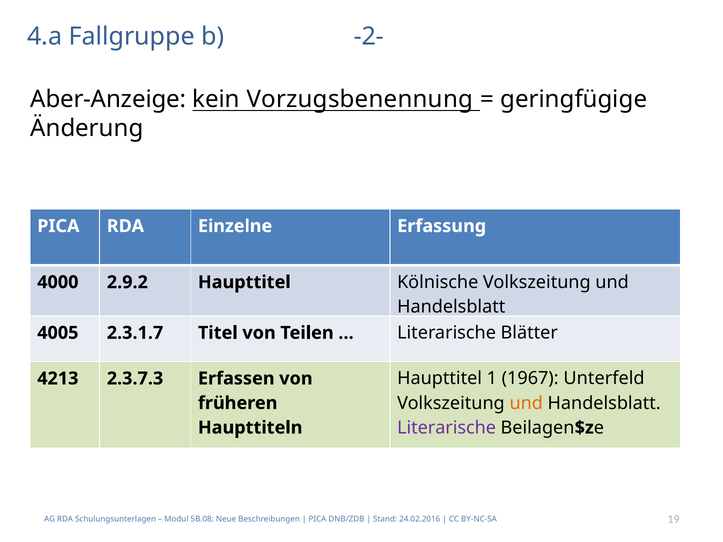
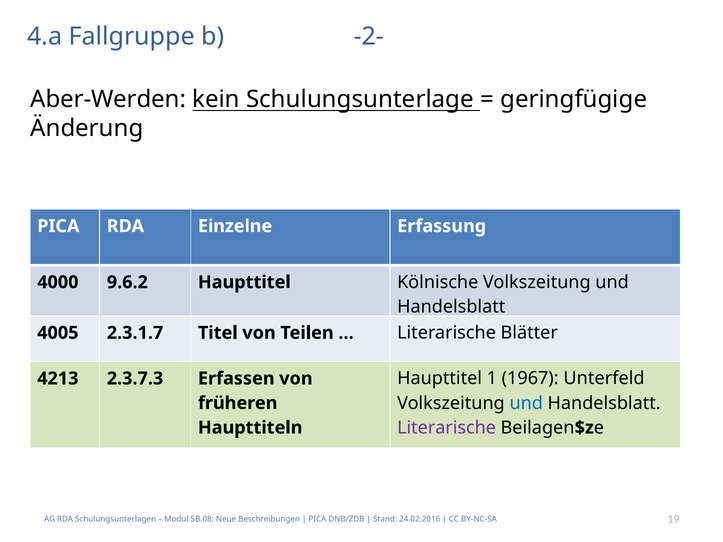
Aber-Anzeige: Aber-Anzeige -> Aber-Werden
Vorzugsbenennung: Vorzugsbenennung -> Schulungsunterlage
2.9.2: 2.9.2 -> 9.6.2
und at (526, 403) colour: orange -> blue
